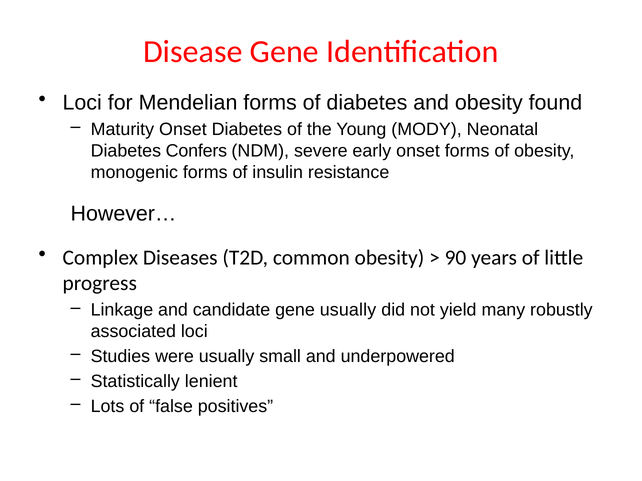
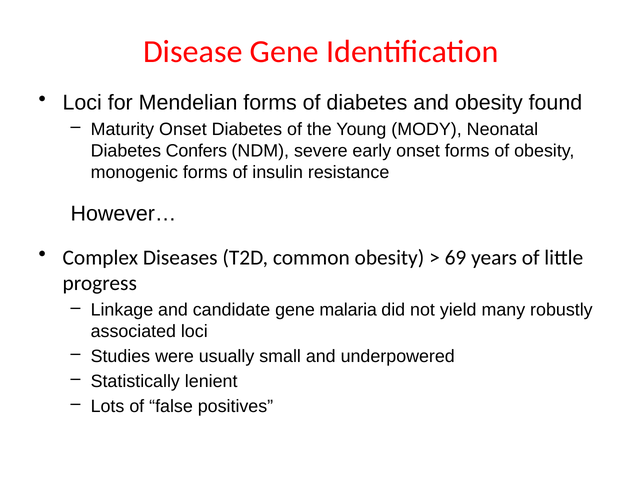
90: 90 -> 69
gene usually: usually -> malaria
